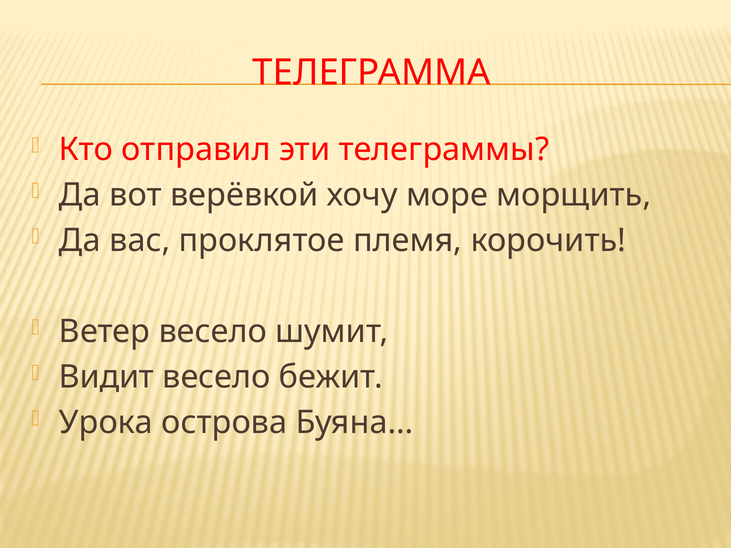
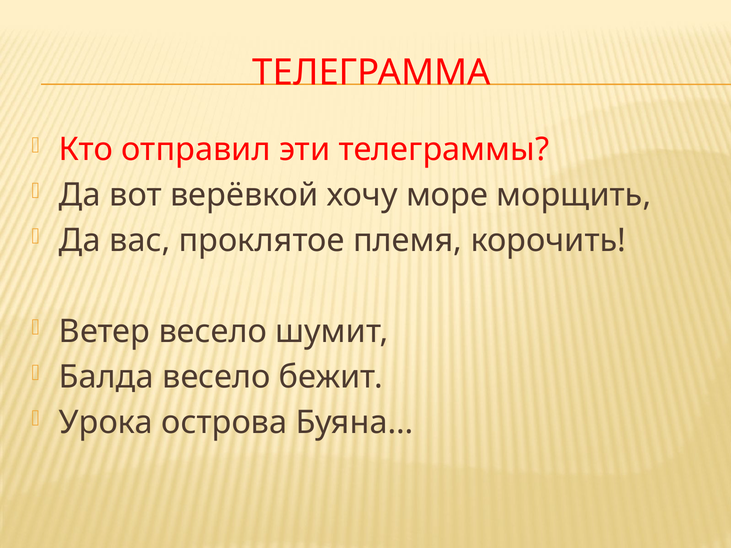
Видит: Видит -> Балда
